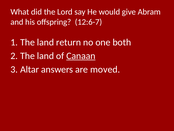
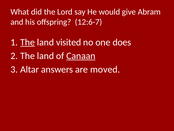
The at (28, 42) underline: none -> present
return: return -> visited
both: both -> does
